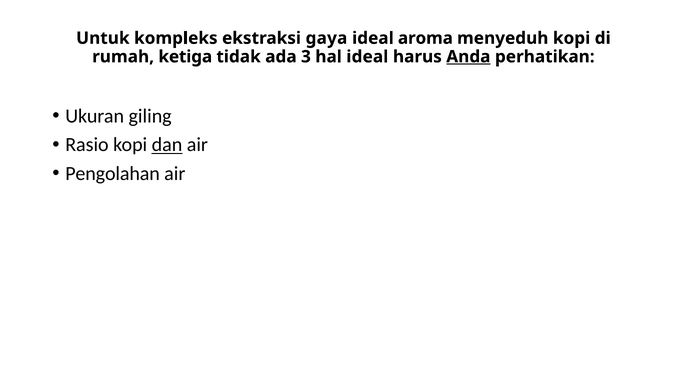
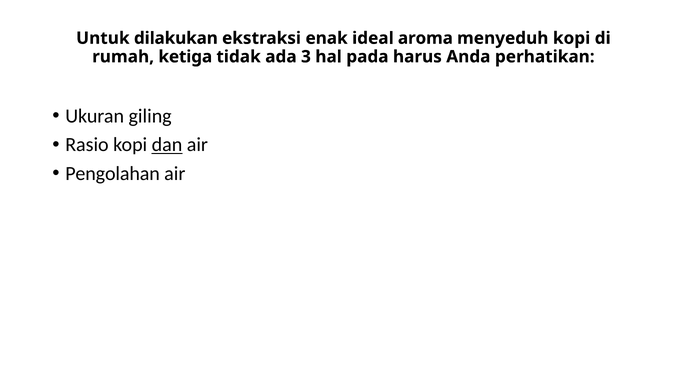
kompleks: kompleks -> dilakukan
gaya: gaya -> enak
hal ideal: ideal -> pada
Anda underline: present -> none
